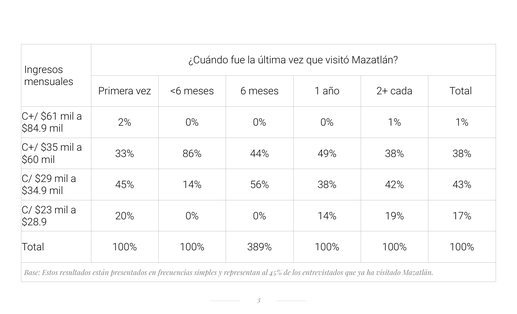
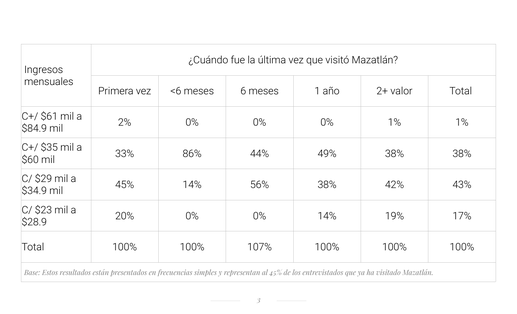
cada: cada -> valor
389%: 389% -> 107%
